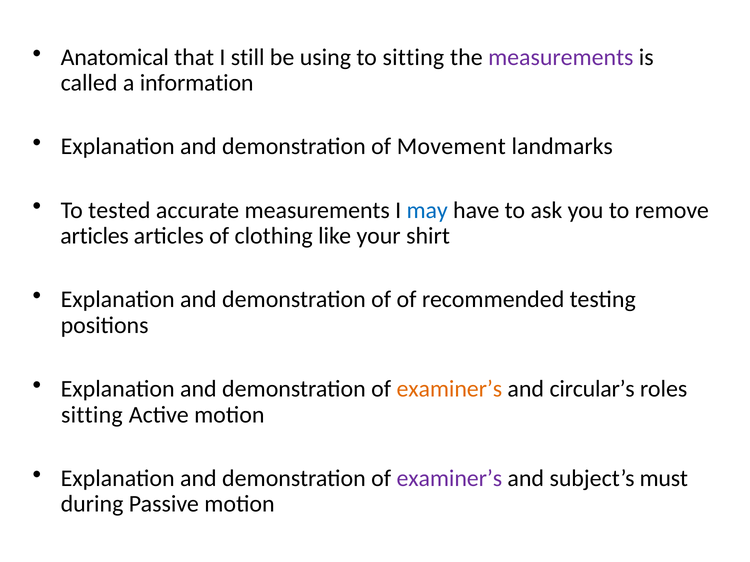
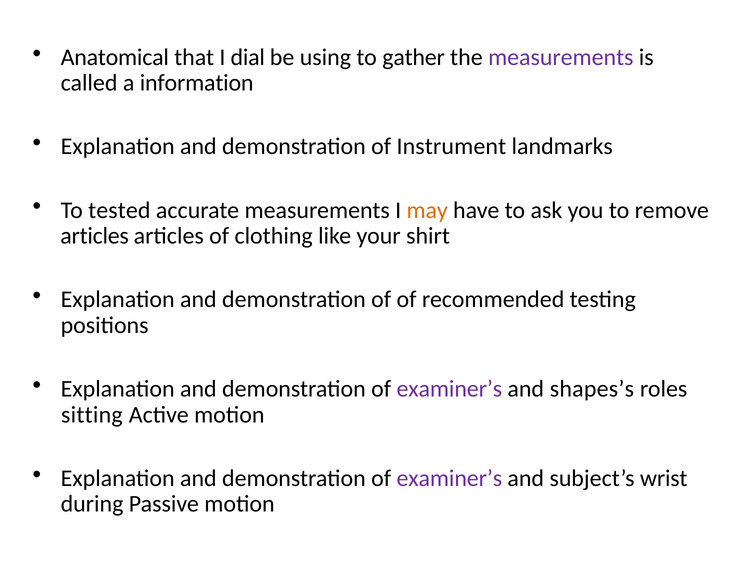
still: still -> dial
to sitting: sitting -> gather
Movement: Movement -> Instrument
may colour: blue -> orange
examiner’s at (449, 389) colour: orange -> purple
circular’s: circular’s -> shapes’s
must: must -> wrist
